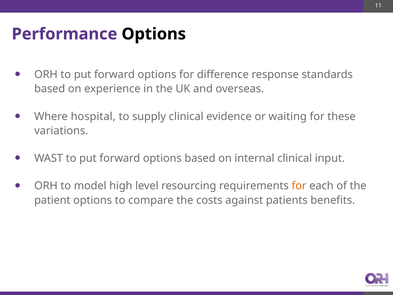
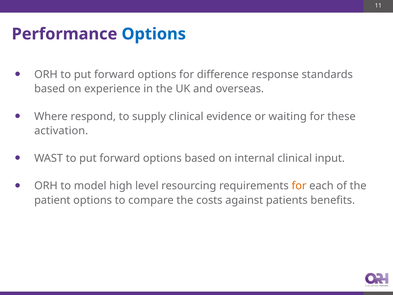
Options at (154, 34) colour: black -> blue
hospital: hospital -> respond
variations: variations -> activation
